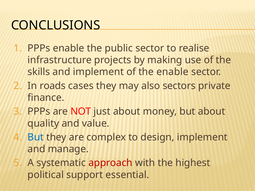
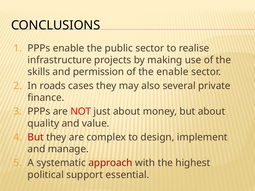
and implement: implement -> permission
sectors: sectors -> several
But at (36, 137) colour: blue -> red
